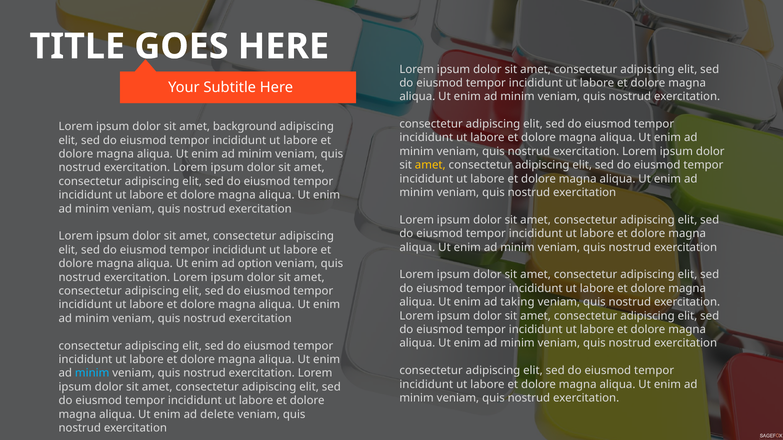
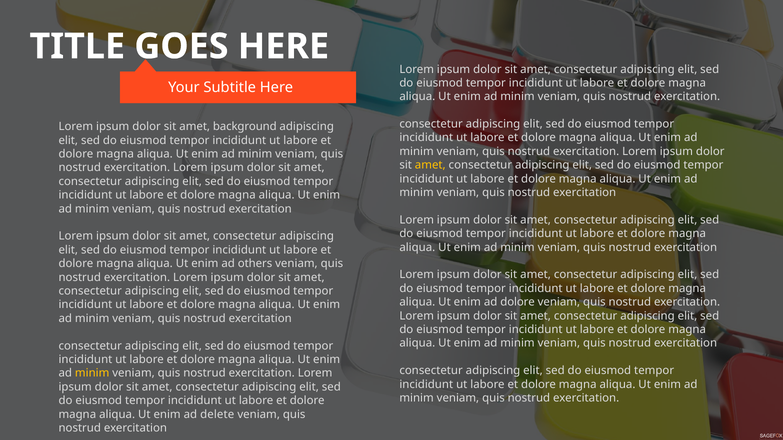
option: option -> others
ad taking: taking -> dolore
minim at (92, 374) colour: light blue -> yellow
